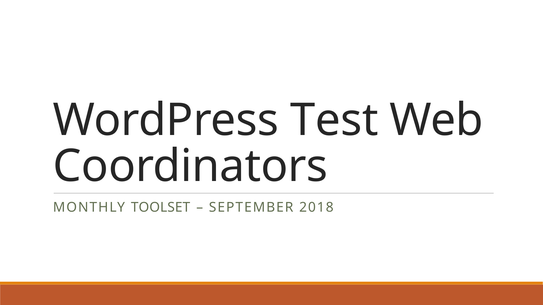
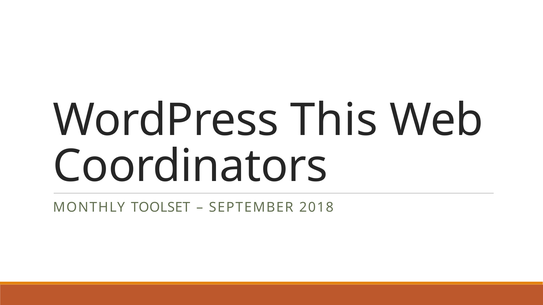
Test: Test -> This
